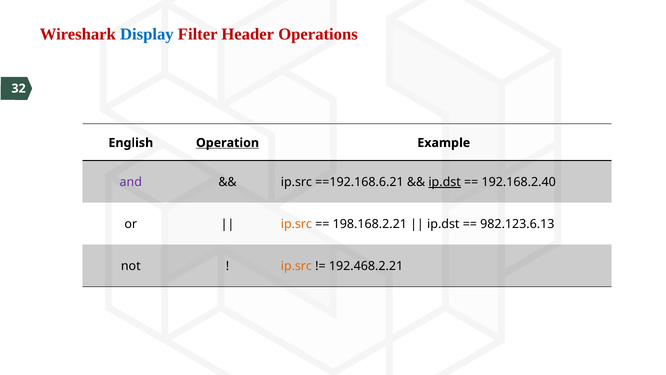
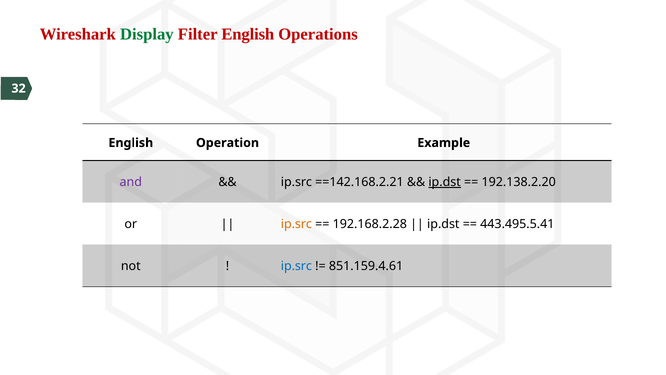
Display colour: blue -> green
Filter Header: Header -> English
Operation underline: present -> none
==192.168.6.21: ==192.168.6.21 -> ==142.168.2.21
192.168.2.40: 192.168.2.40 -> 192.138.2.20
198.168.2.21: 198.168.2.21 -> 192.168.2.28
982.123.6.13: 982.123.6.13 -> 443.495.5.41
ip.src at (296, 266) colour: orange -> blue
192.468.2.21: 192.468.2.21 -> 851.159.4.61
